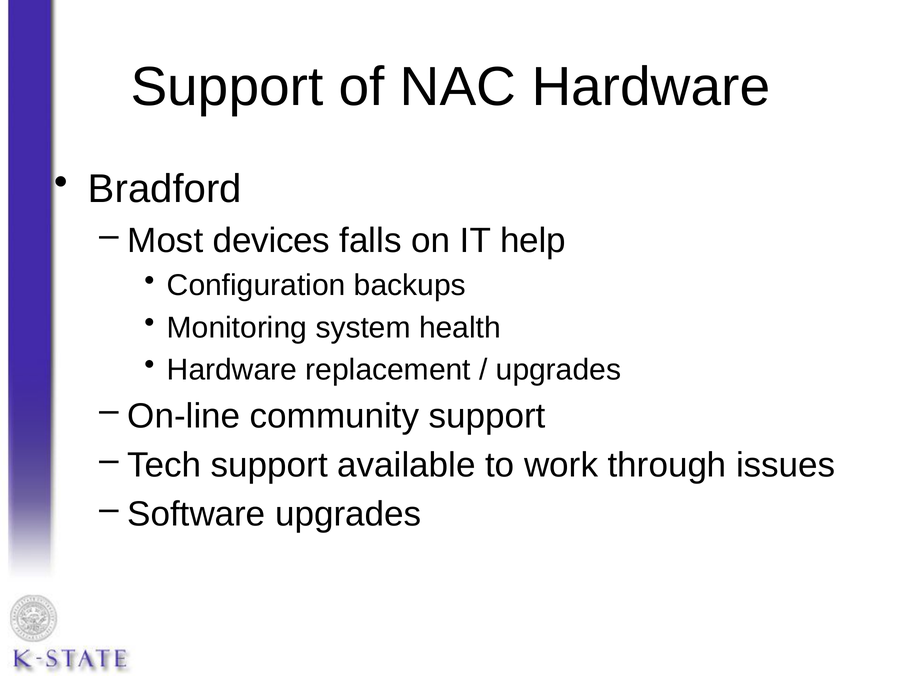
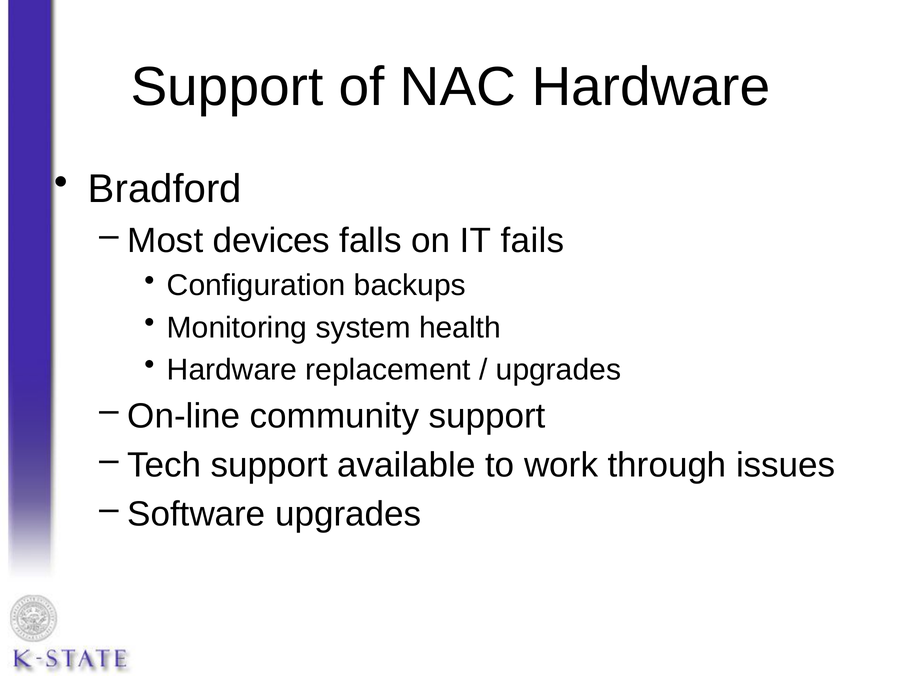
help: help -> fails
